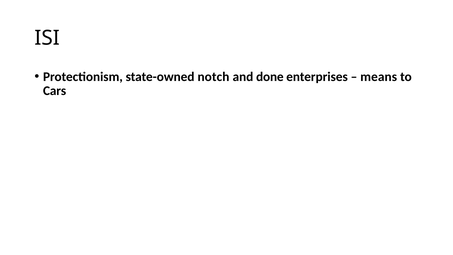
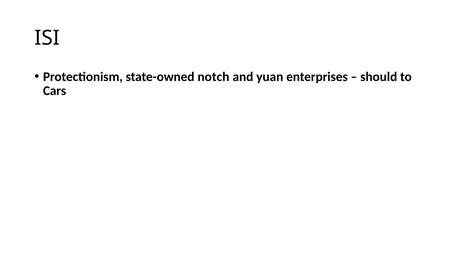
done: done -> yuan
means: means -> should
